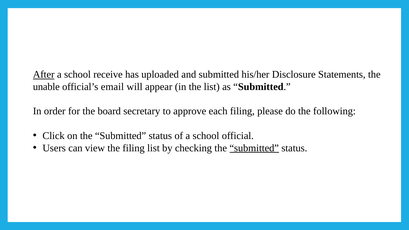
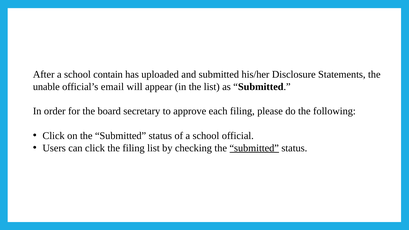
After underline: present -> none
receive: receive -> contain
can view: view -> click
